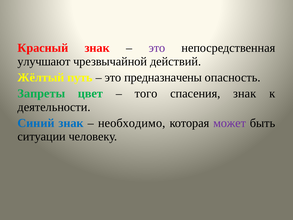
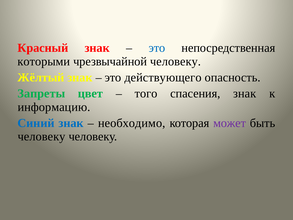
это at (157, 48) colour: purple -> blue
улучшают: улучшают -> которыми
чрезвычайной действий: действий -> человеку
Жёлтый путь: путь -> знак
предназначены: предназначены -> действующего
деятельности: деятельности -> информацию
ситуации at (42, 136): ситуации -> человеку
